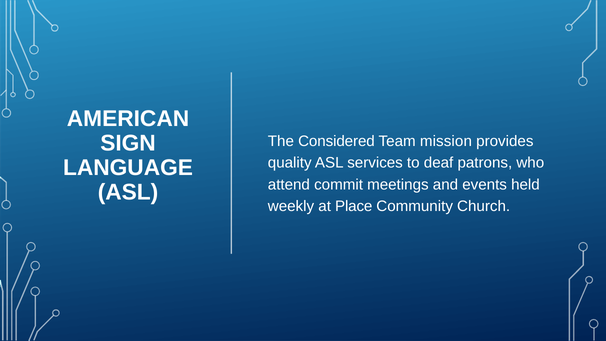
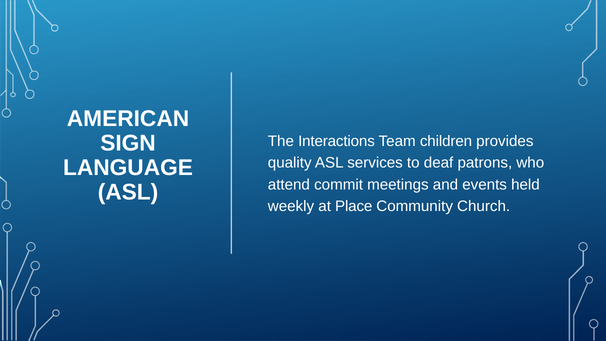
Considered: Considered -> Interactions
mission: mission -> children
